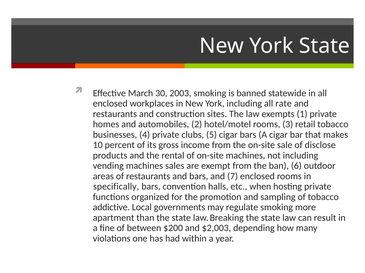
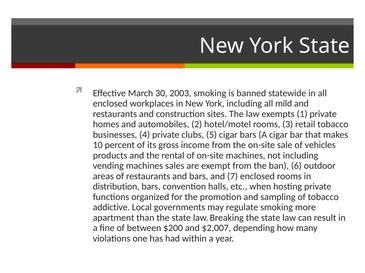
rate: rate -> mild
disclose: disclose -> vehicles
specifically: specifically -> distribution
$2,003: $2,003 -> $2,007
